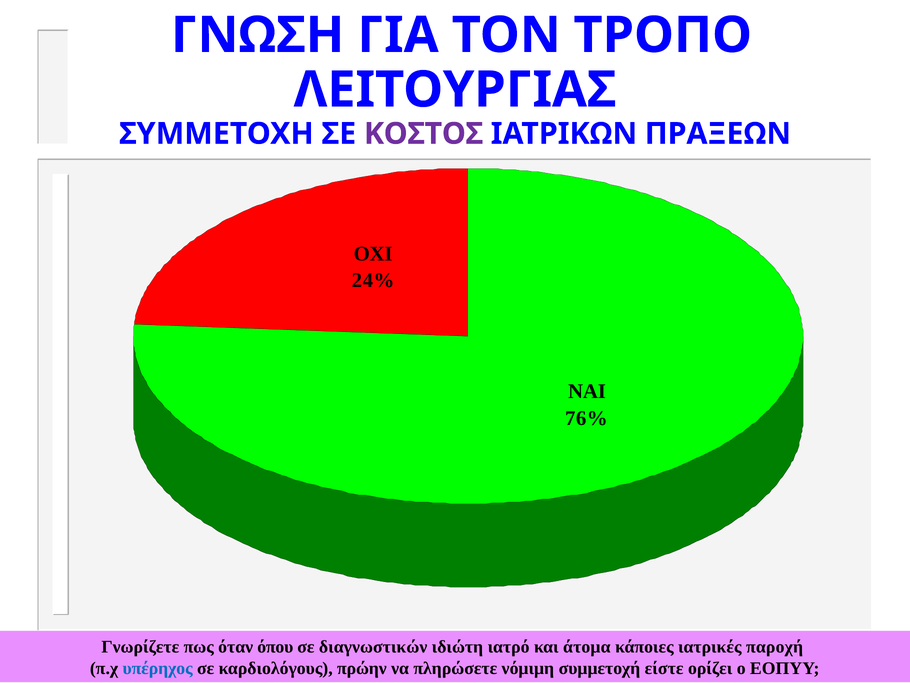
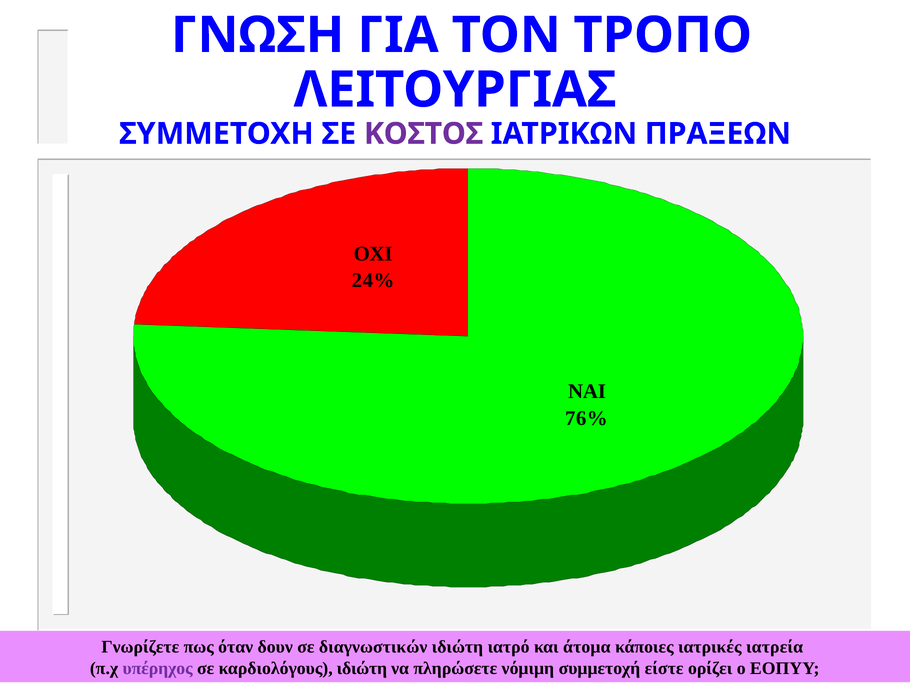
όπου: όπου -> δουν
παροχή: παροχή -> ιατρεία
υπέρηχος colour: blue -> purple
καρδιολόγους πρώην: πρώην -> ιδιώτη
